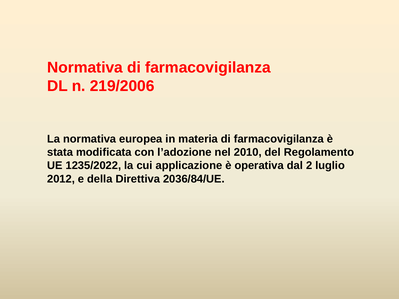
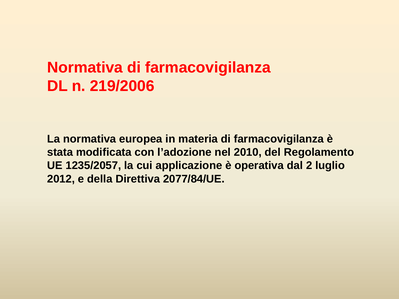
1235/2022: 1235/2022 -> 1235/2057
2036/84/UE: 2036/84/UE -> 2077/84/UE
